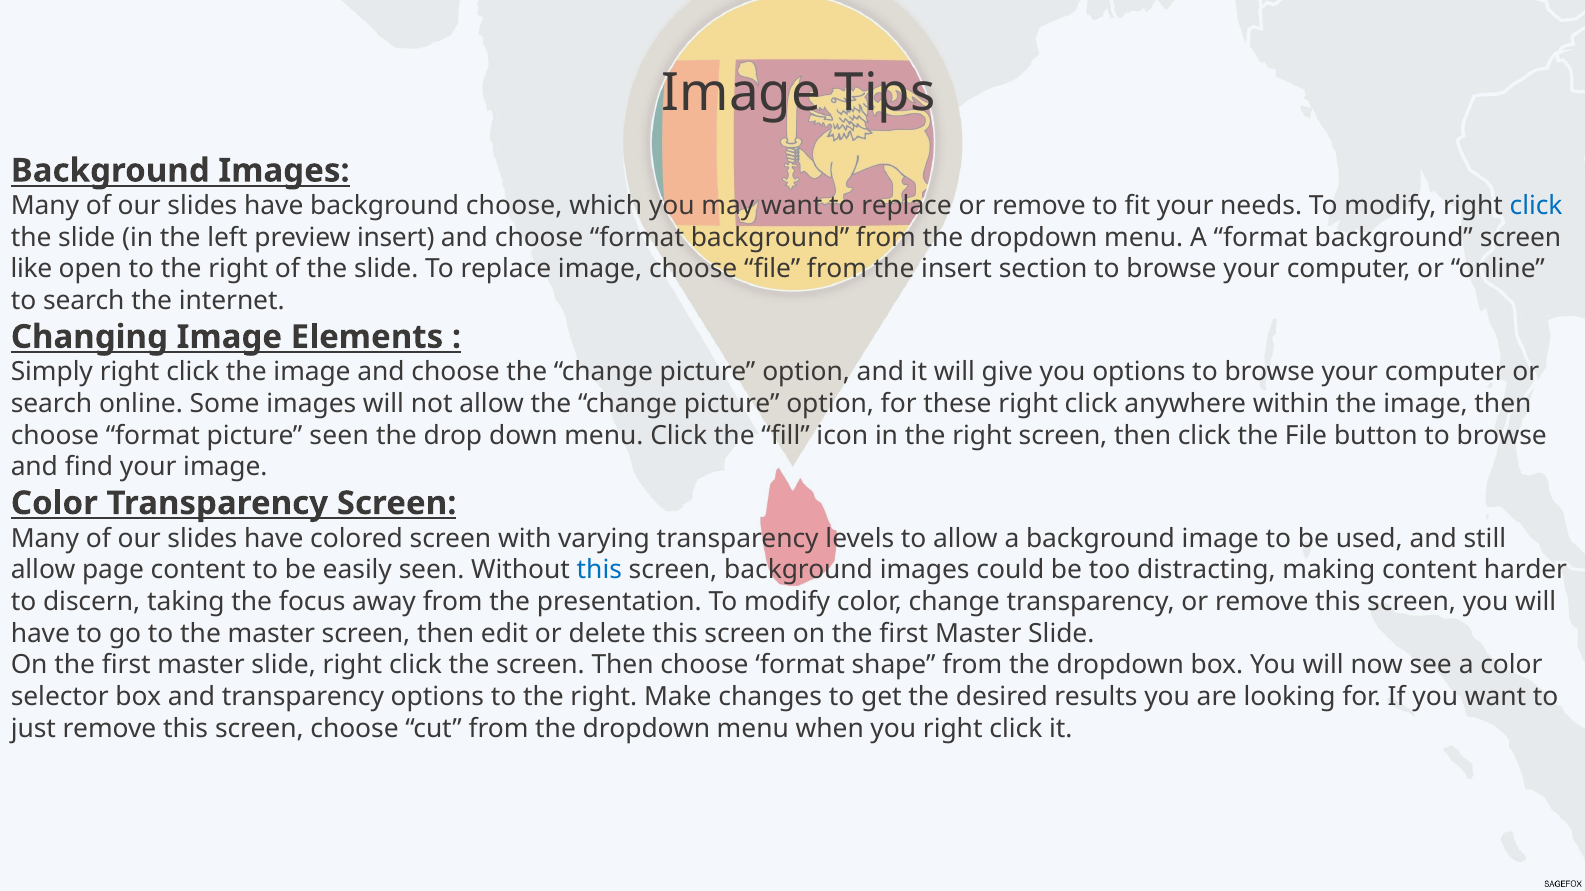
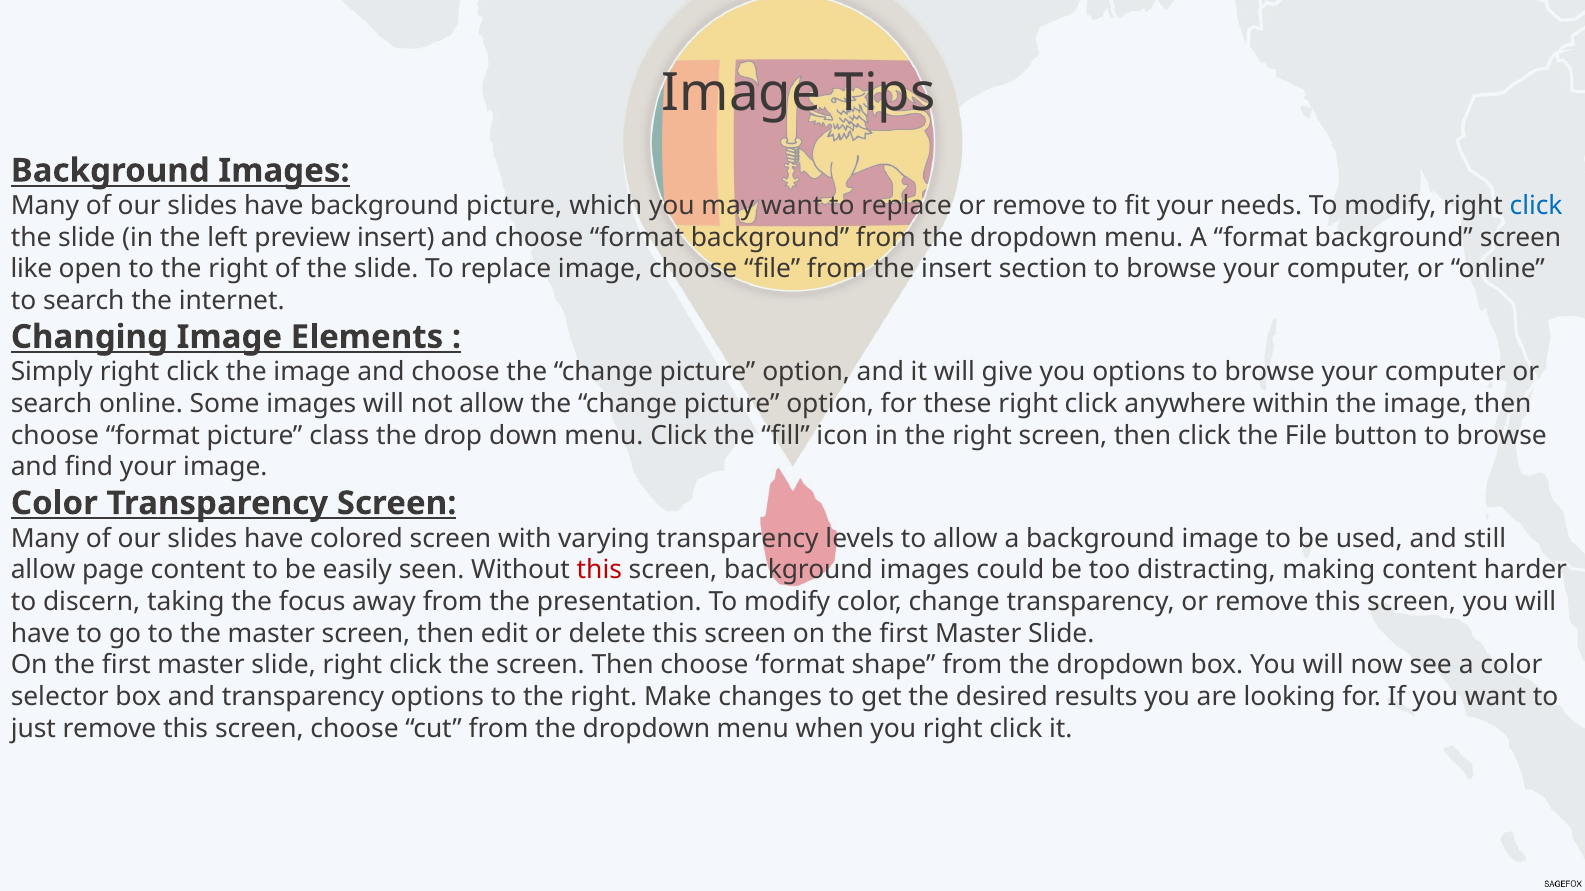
background choose: choose -> picture
picture seen: seen -> class
this at (599, 570) colour: blue -> red
